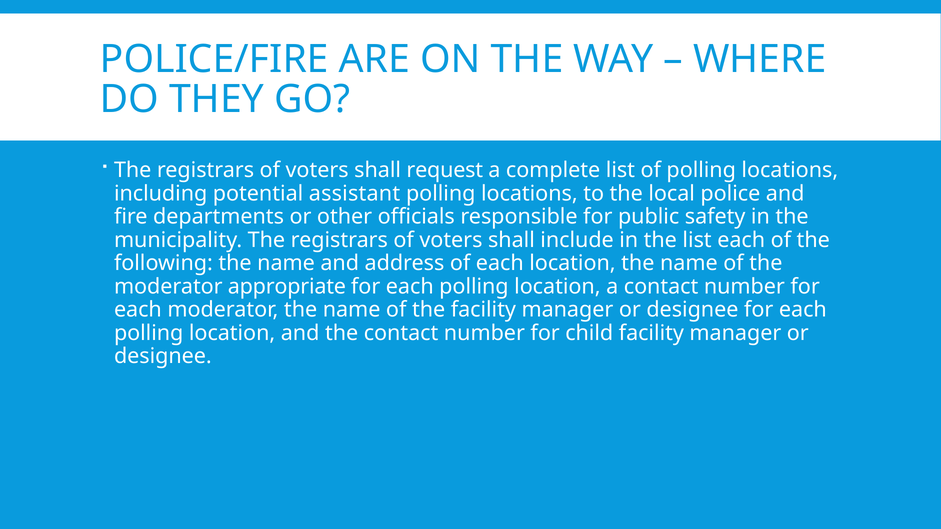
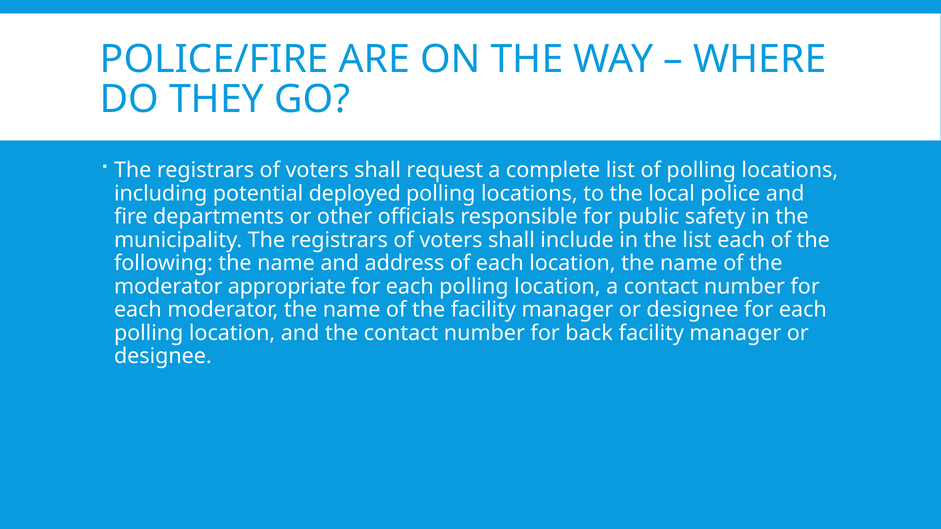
assistant: assistant -> deployed
child: child -> back
